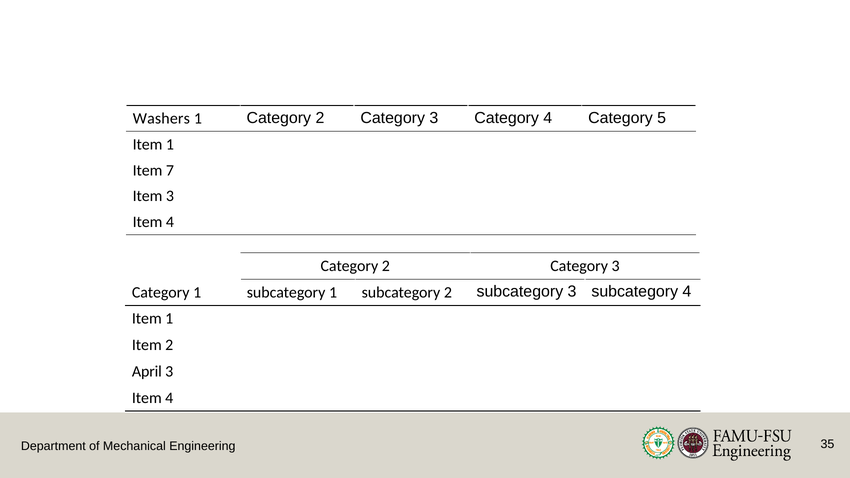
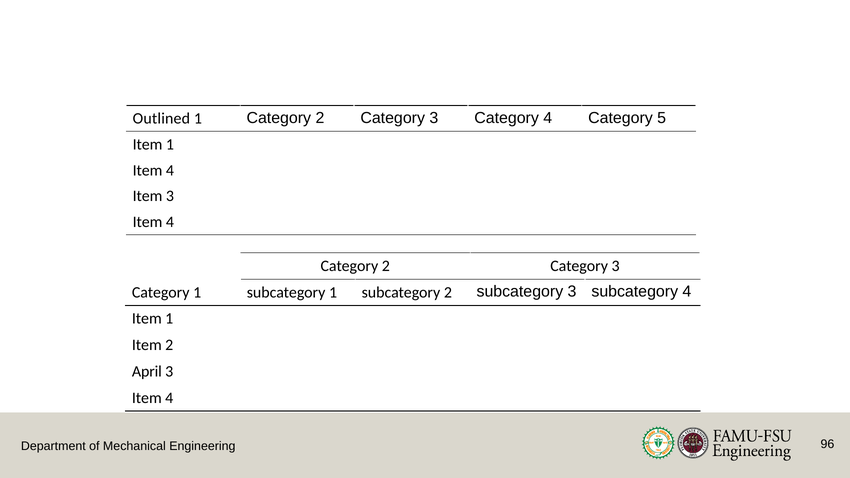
Washers: Washers -> Outlined
7 at (170, 170): 7 -> 4
35: 35 -> 96
